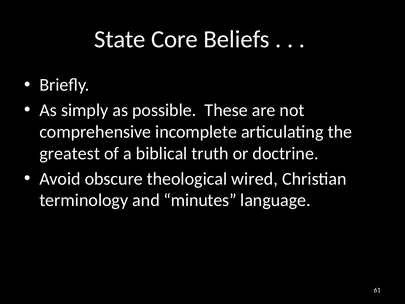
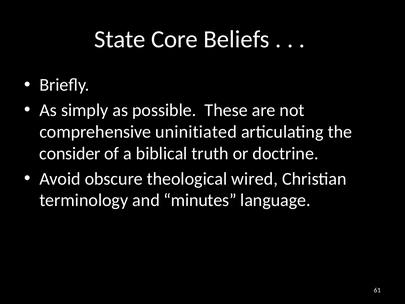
incomplete: incomplete -> uninitiated
greatest: greatest -> consider
